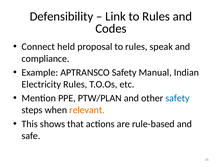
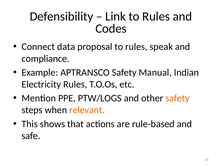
held: held -> data
PTW/PLAN: PTW/PLAN -> PTW/LOGS
safety at (177, 98) colour: blue -> orange
